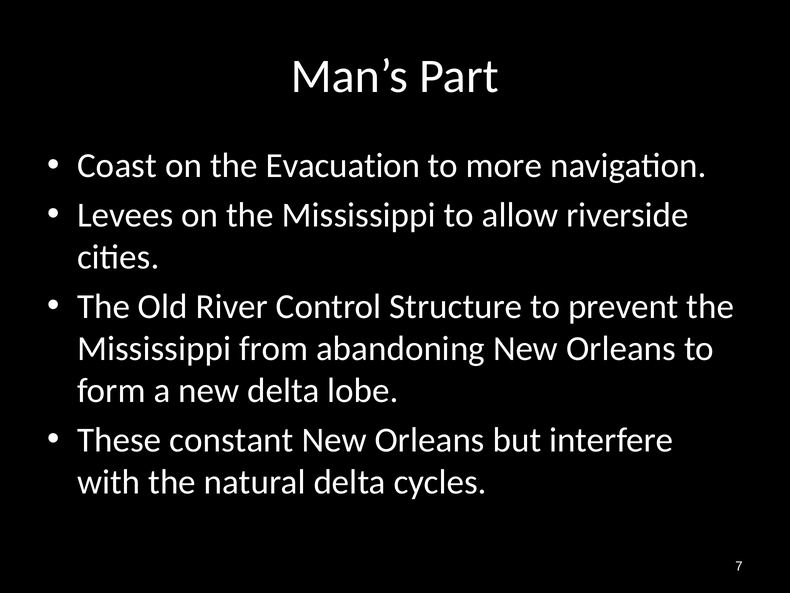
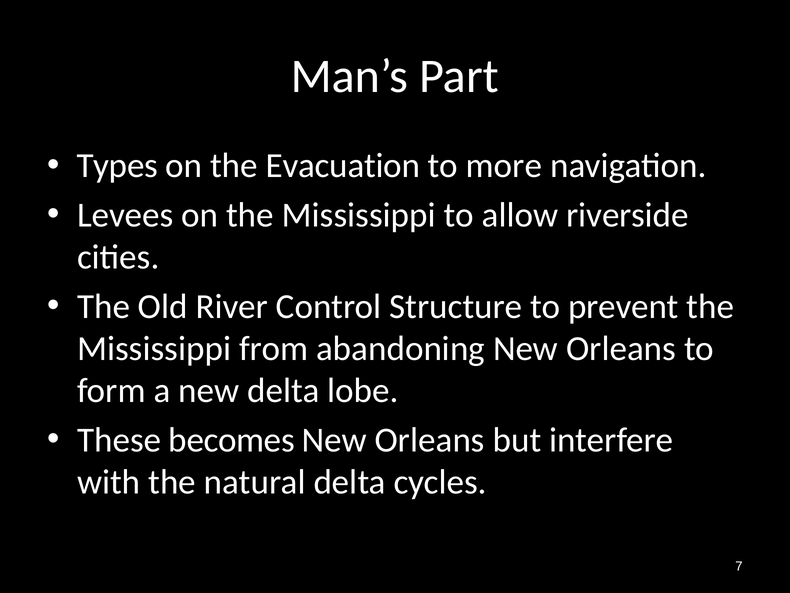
Coast: Coast -> Types
constant: constant -> becomes
